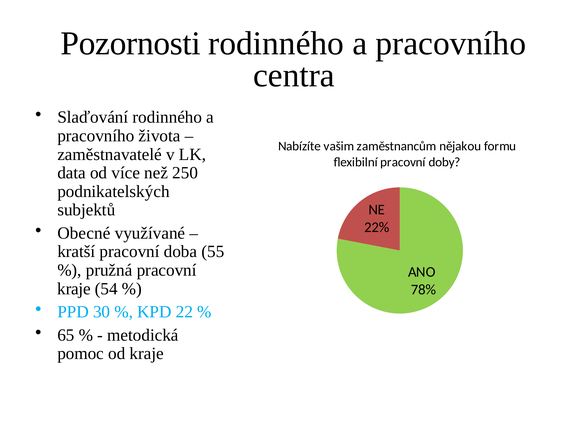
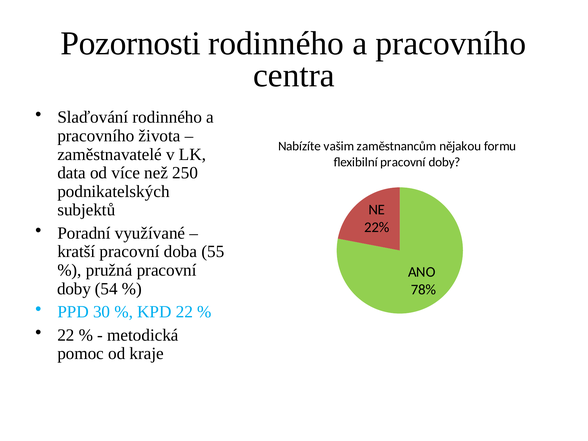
Obecné: Obecné -> Poradní
kraje at (74, 289): kraje -> doby
65 at (66, 335): 65 -> 22
